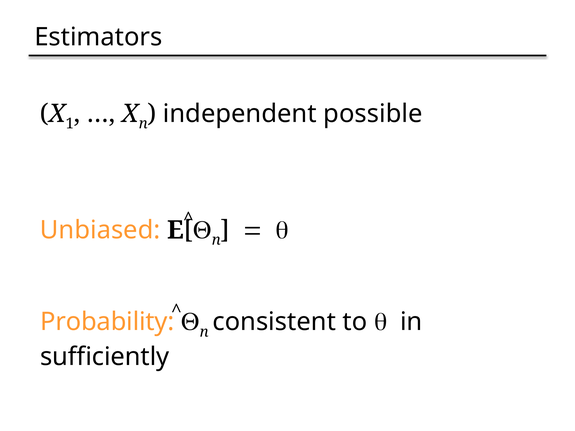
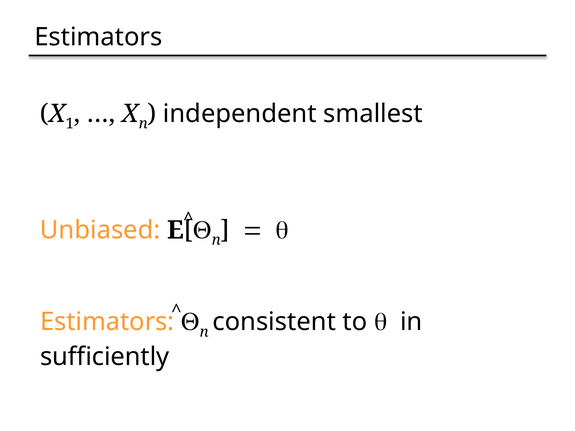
possible: possible -> smallest
Probability at (107, 322): Probability -> Estimators
